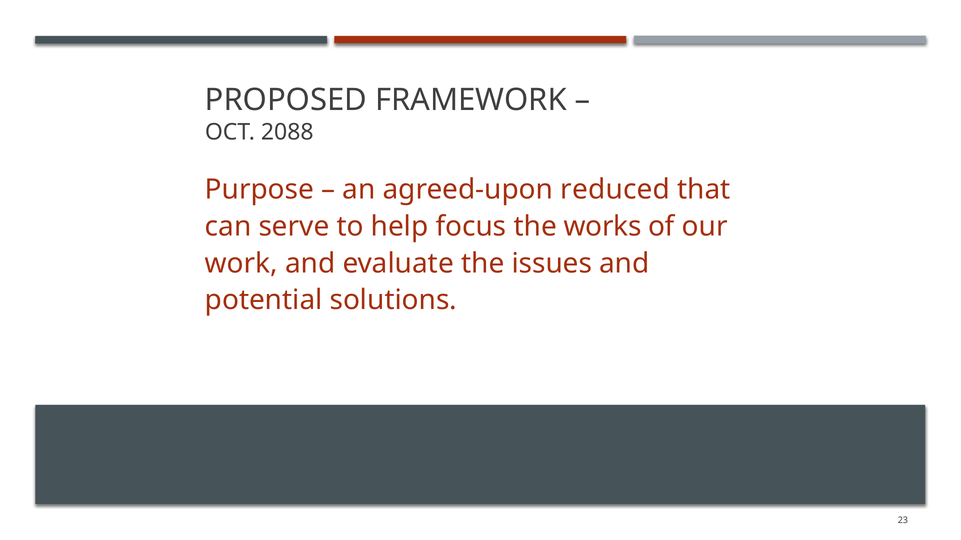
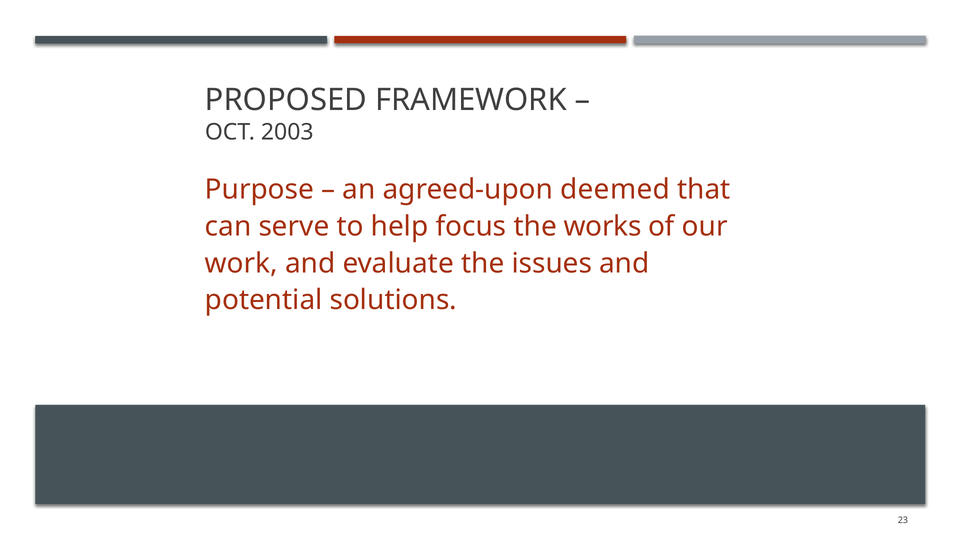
2088: 2088 -> 2003
reduced: reduced -> deemed
